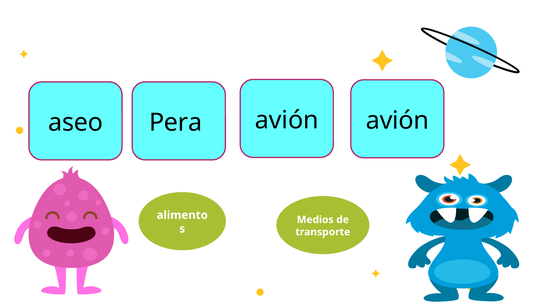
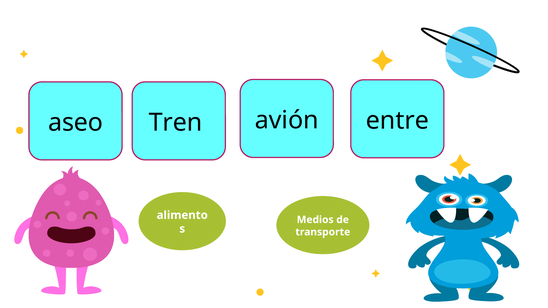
Pera: Pera -> Tren
avión avión: avión -> entre
